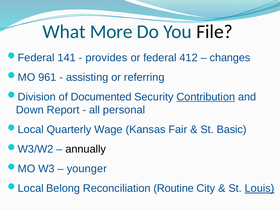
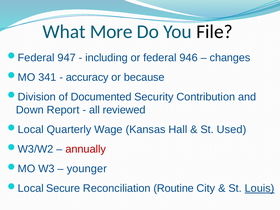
141: 141 -> 947
provides: provides -> including
412: 412 -> 946
961: 961 -> 341
assisting: assisting -> accuracy
referring: referring -> because
Contribution underline: present -> none
personal: personal -> reviewed
Fair: Fair -> Hall
Basic: Basic -> Used
annually colour: black -> red
Belong: Belong -> Secure
